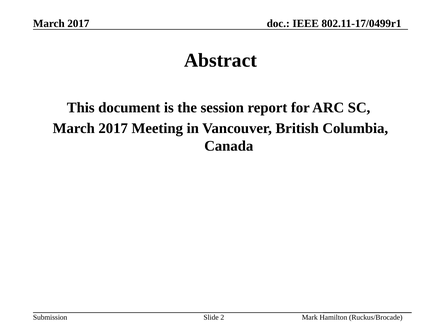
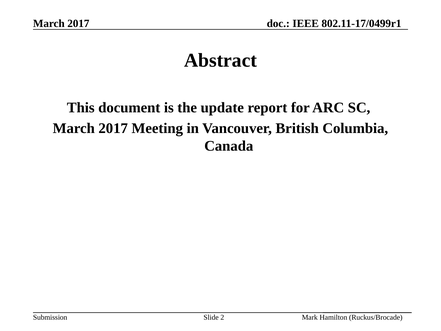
session: session -> update
